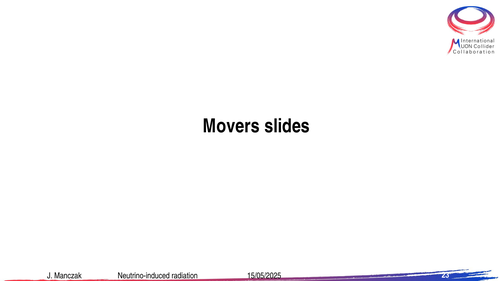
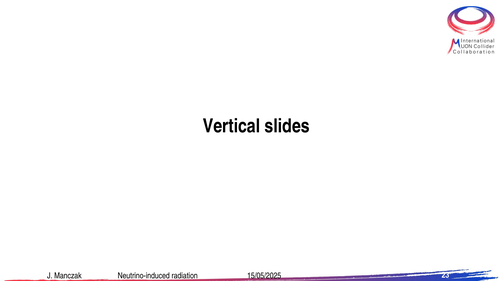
Movers: Movers -> Vertical
